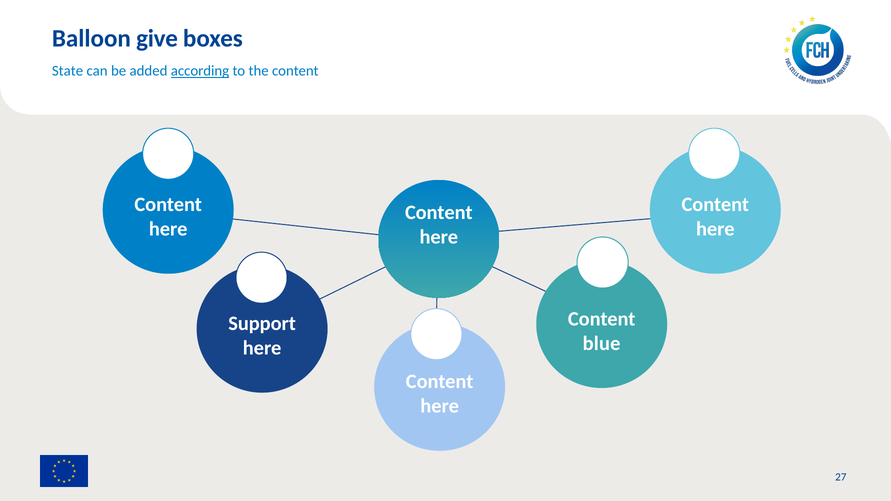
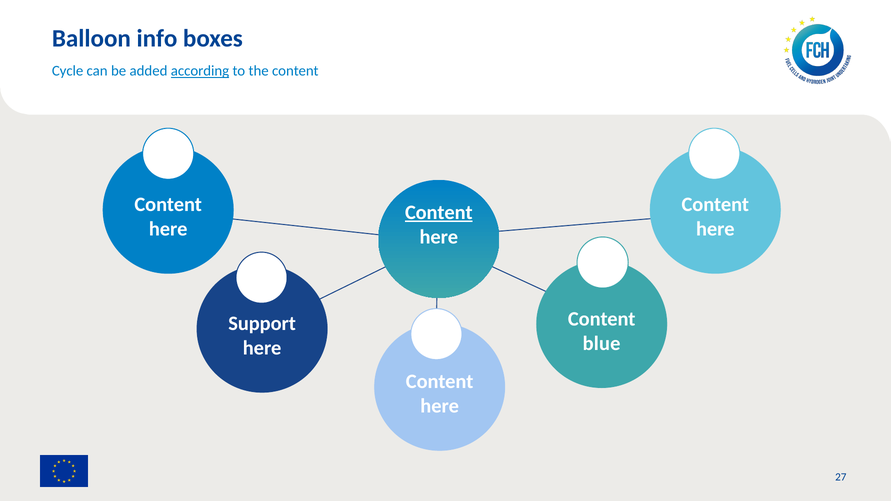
give: give -> info
State: State -> Cycle
Content at (439, 213) underline: none -> present
